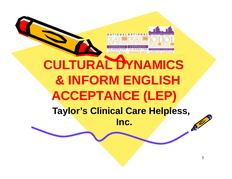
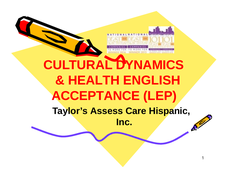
INFORM: INFORM -> HEALTH
Clinical: Clinical -> Assess
Helpless: Helpless -> Hispanic
